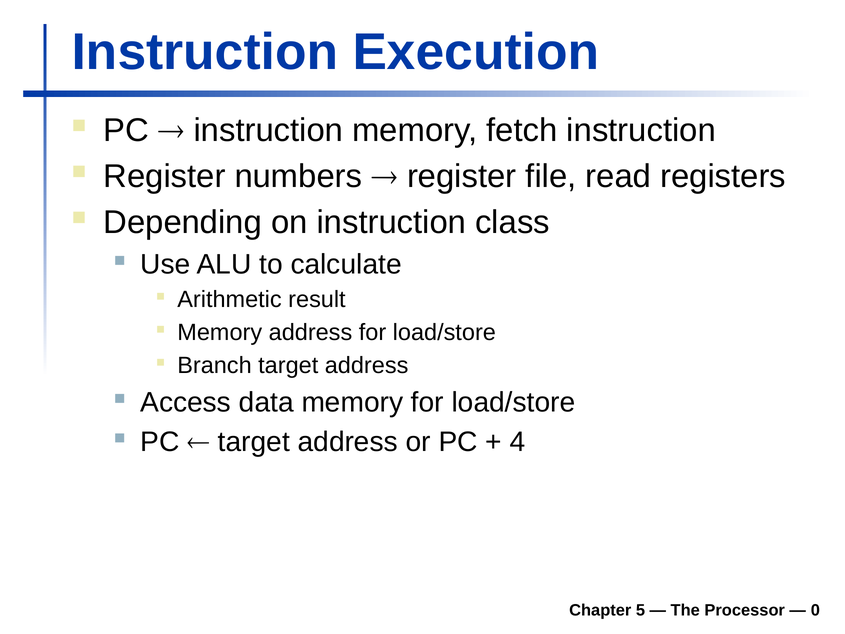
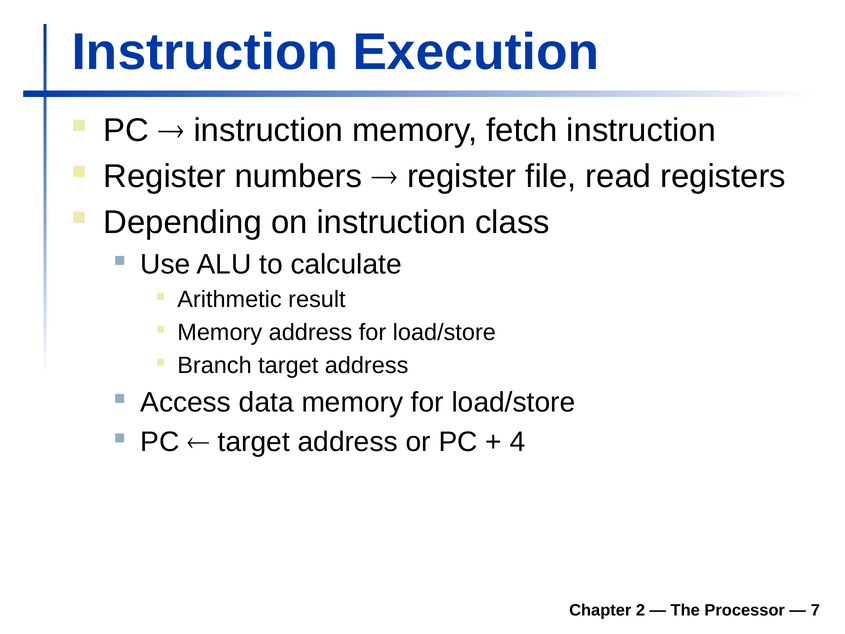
5: 5 -> 2
0: 0 -> 7
